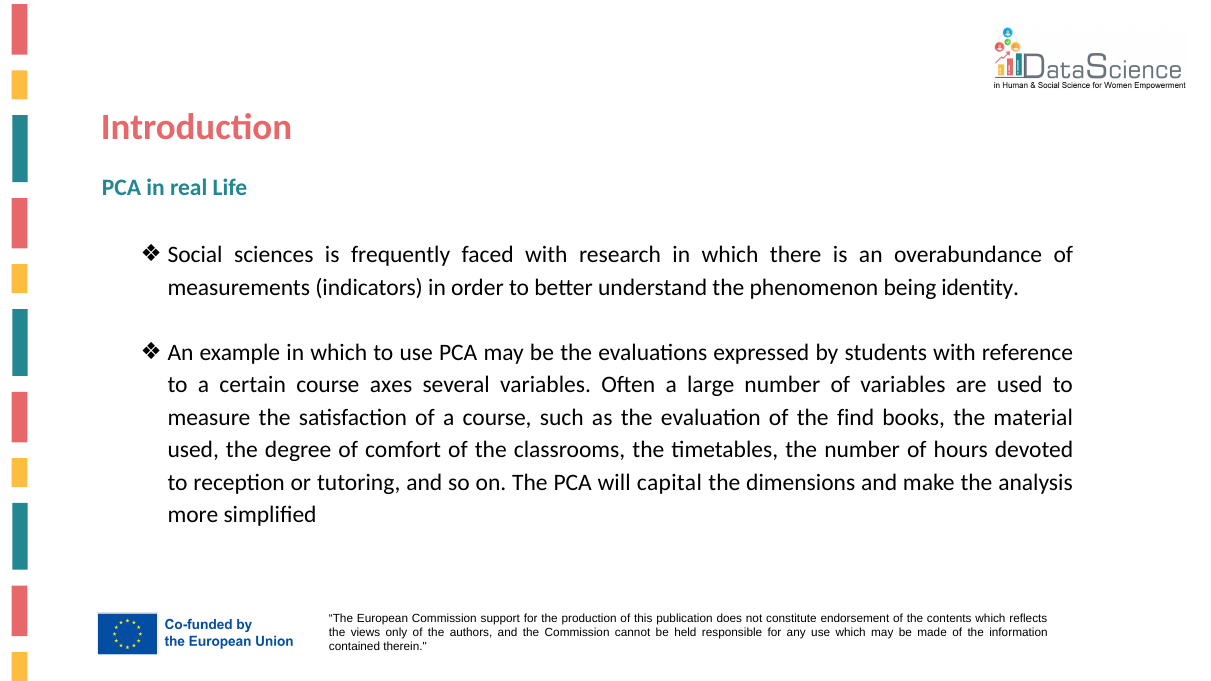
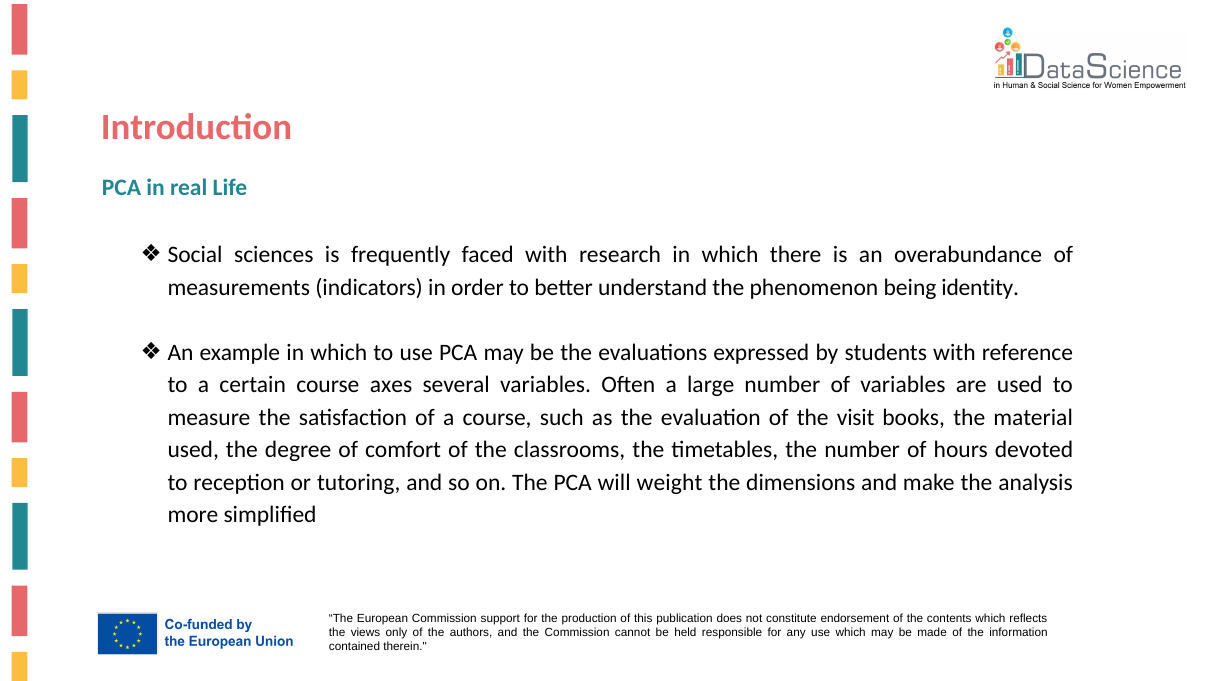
find: find -> visit
capital: capital -> weight
